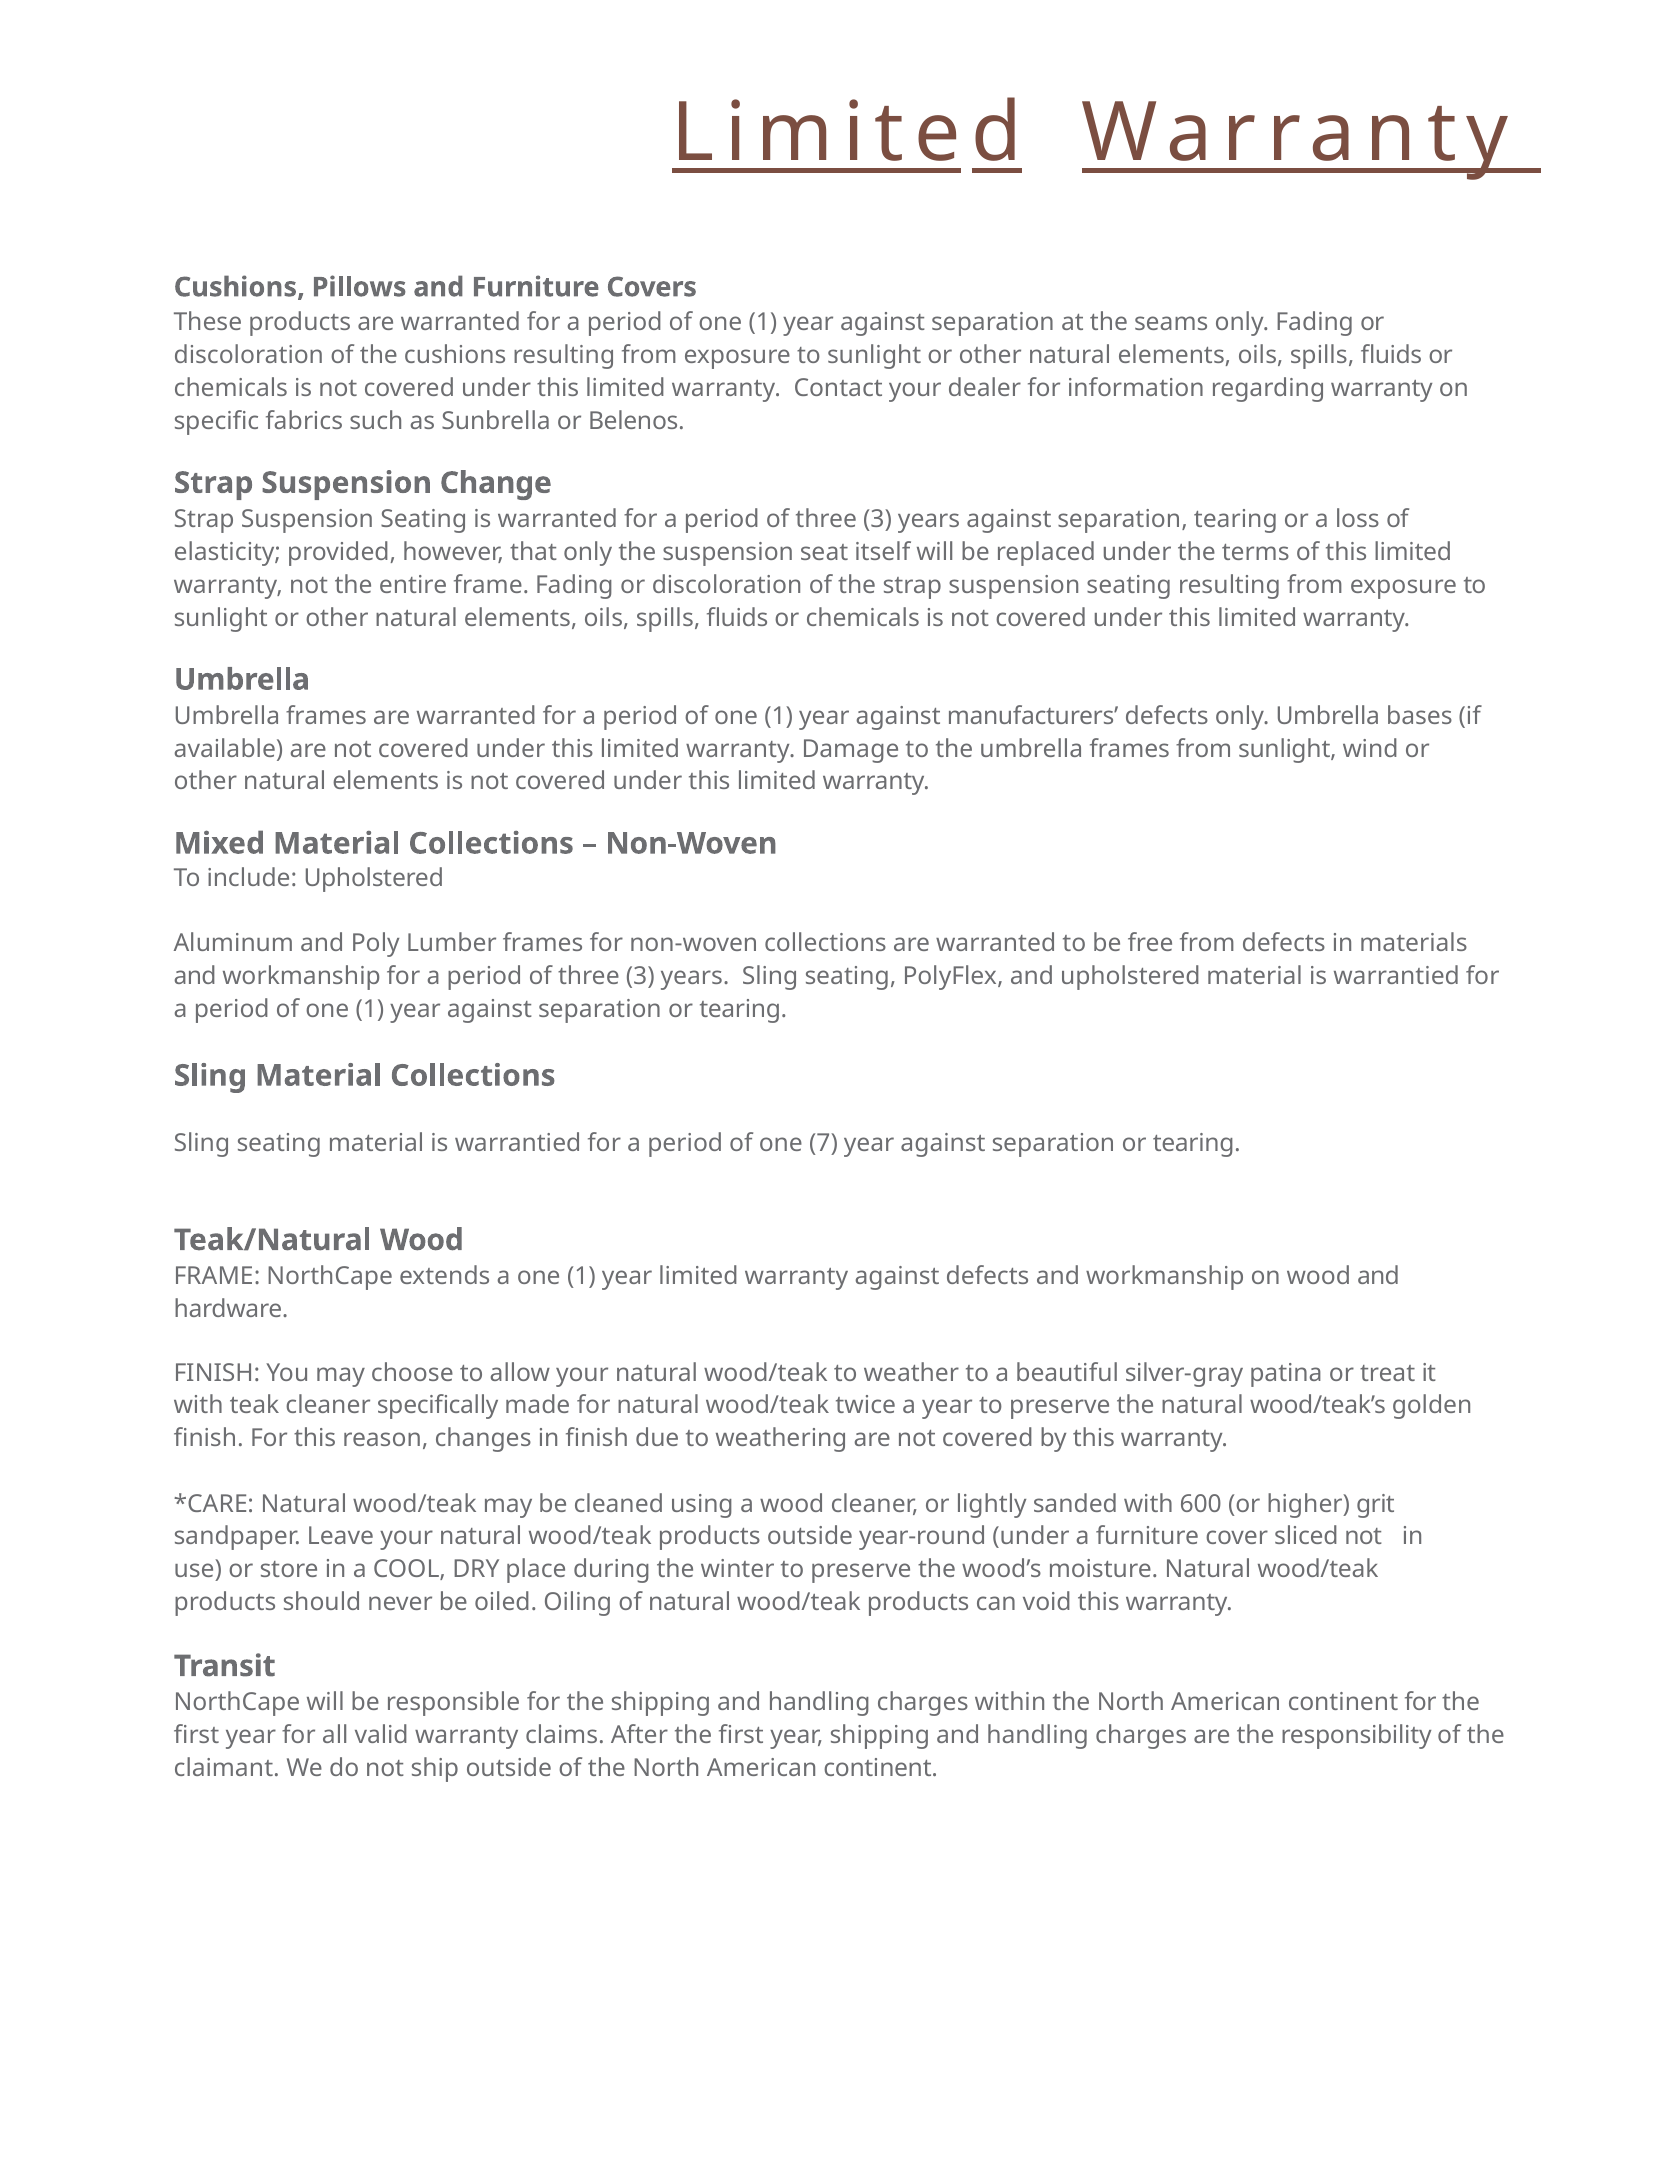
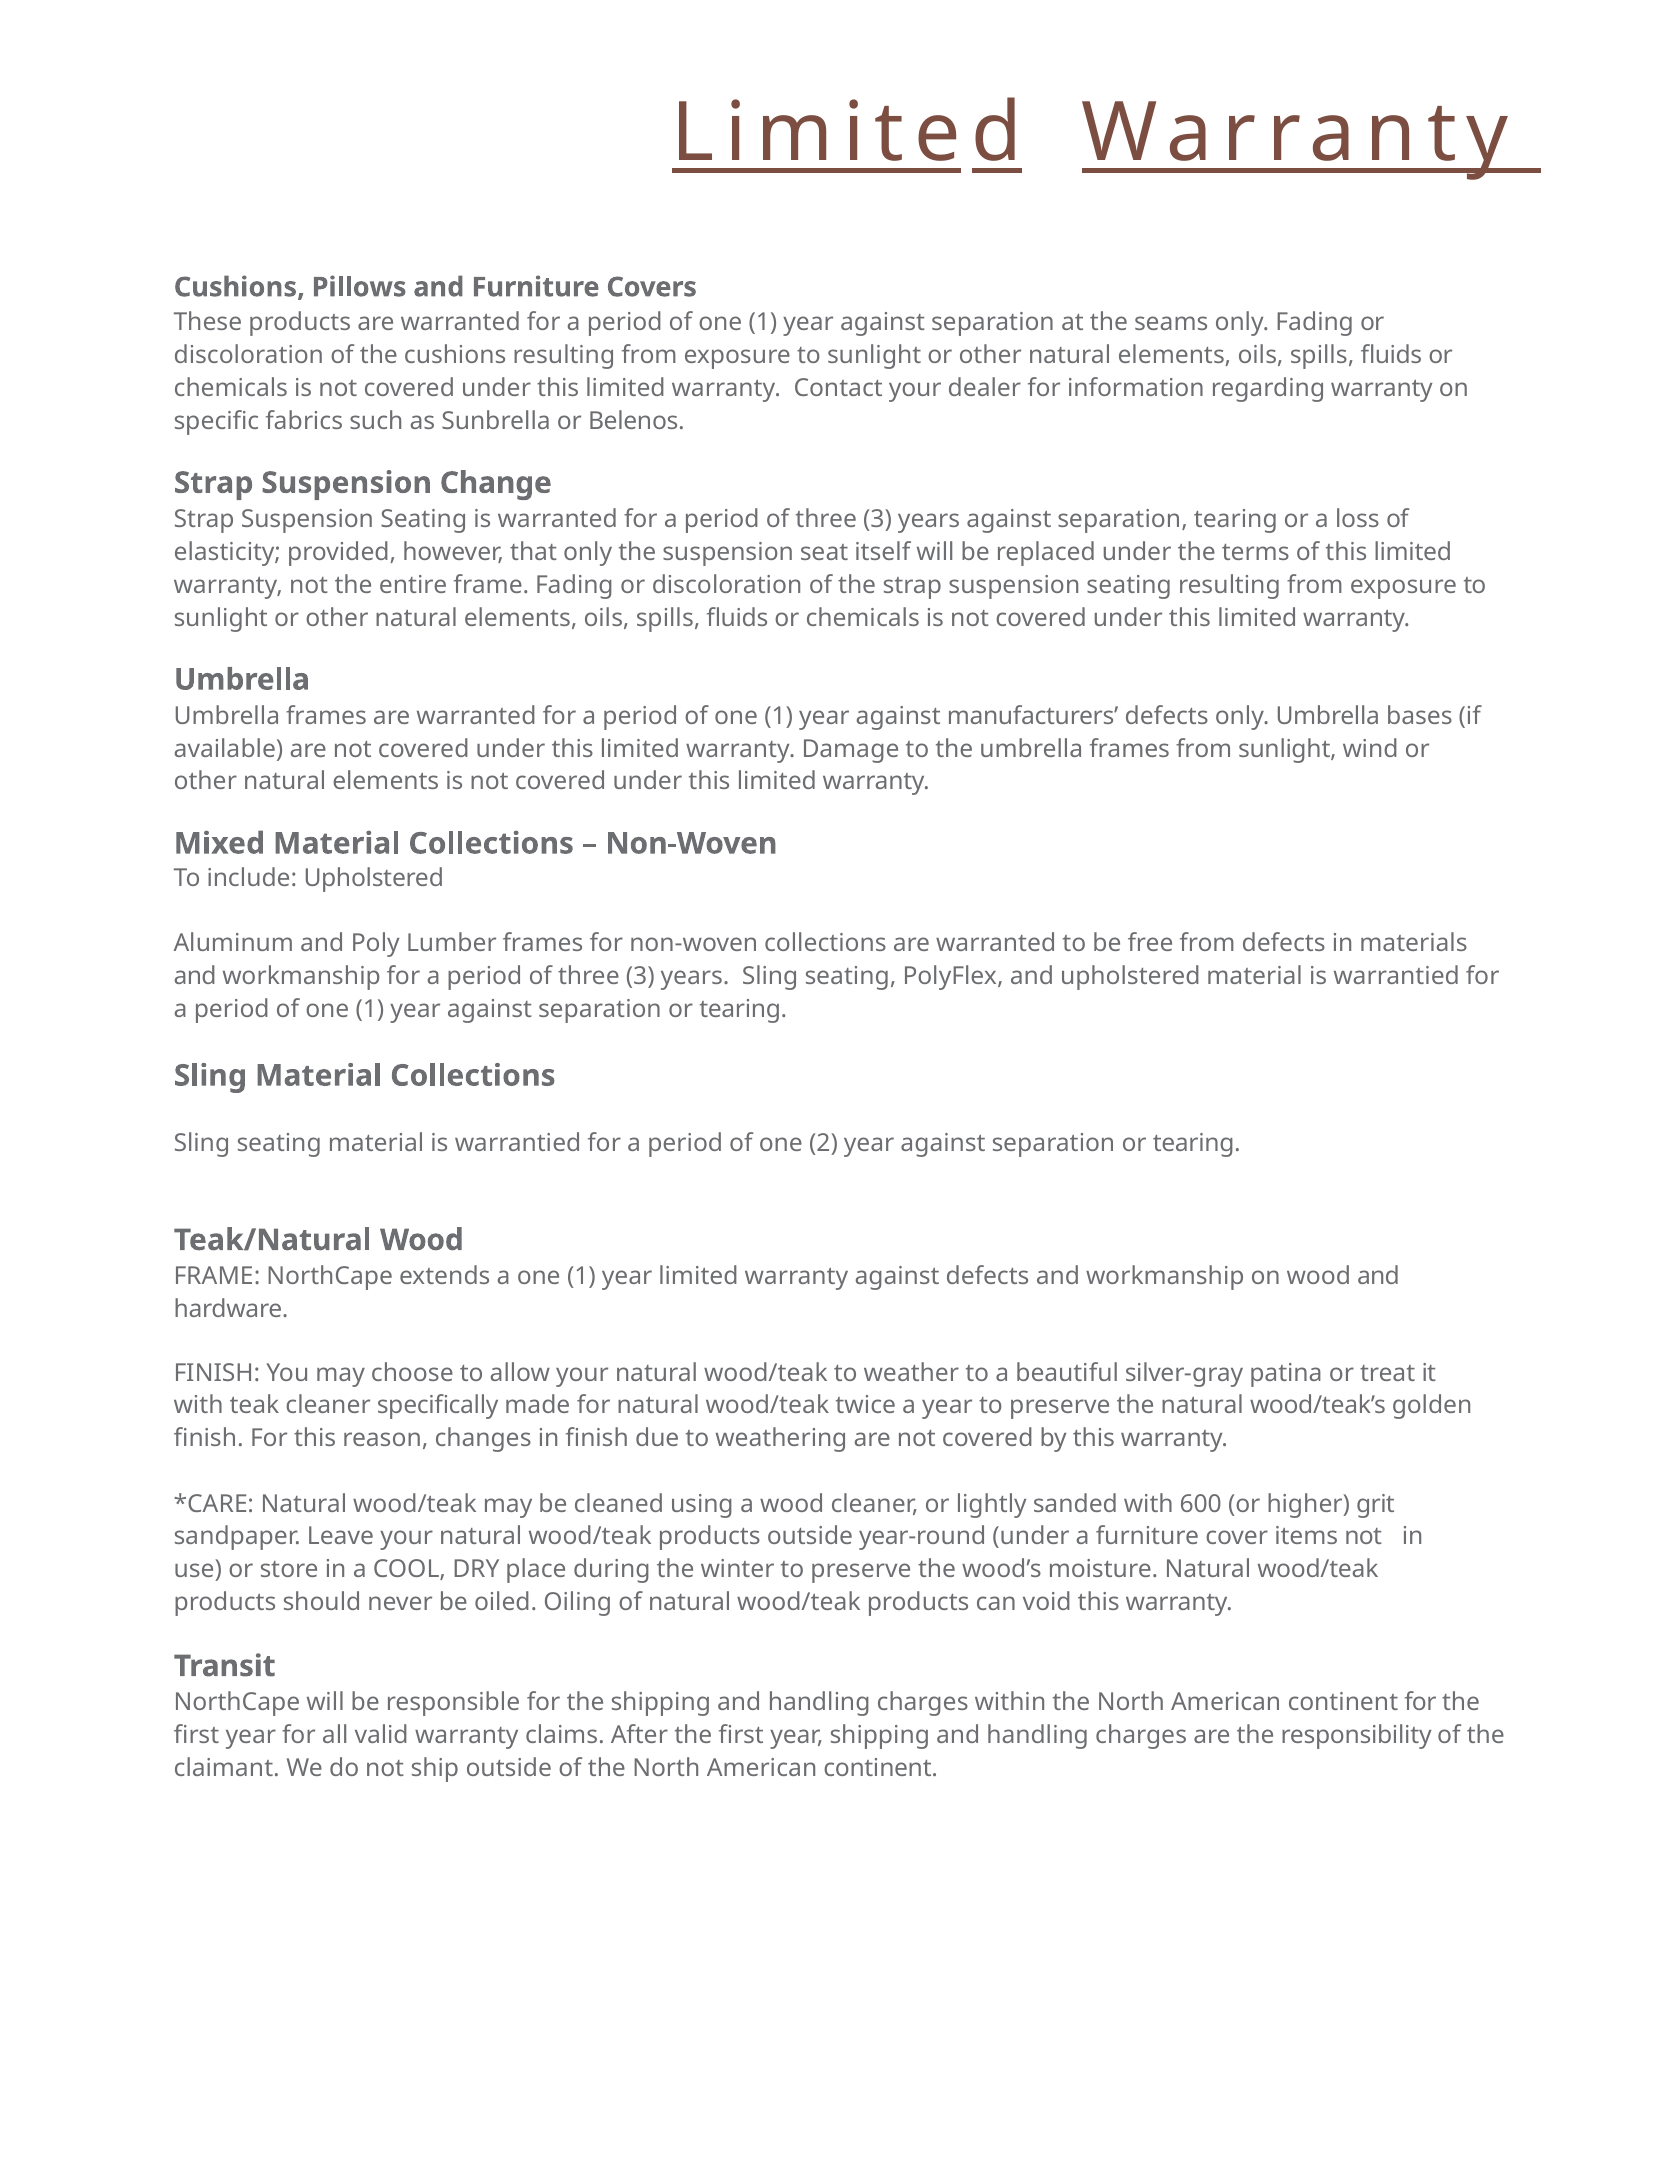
7: 7 -> 2
sliced: sliced -> items
